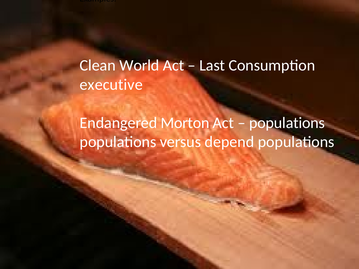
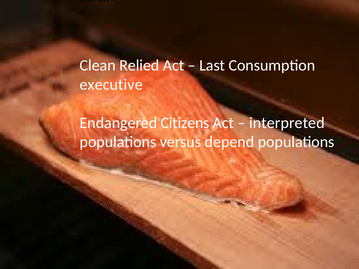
World: World -> Relied
Morton: Morton -> Citizens
populations at (287, 123): populations -> interpreted
